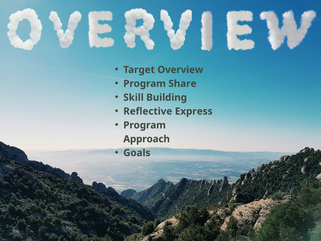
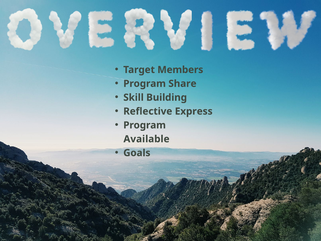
Overview: Overview -> Members
Approach: Approach -> Available
